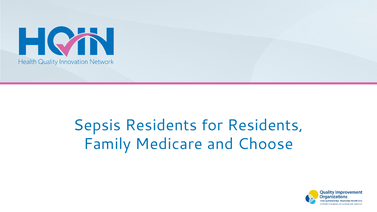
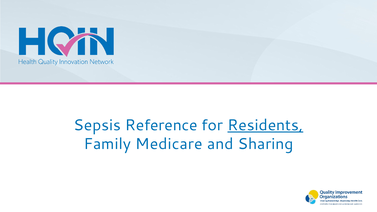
Sepsis Residents: Residents -> Reference
Residents at (265, 125) underline: none -> present
Choose: Choose -> Sharing
